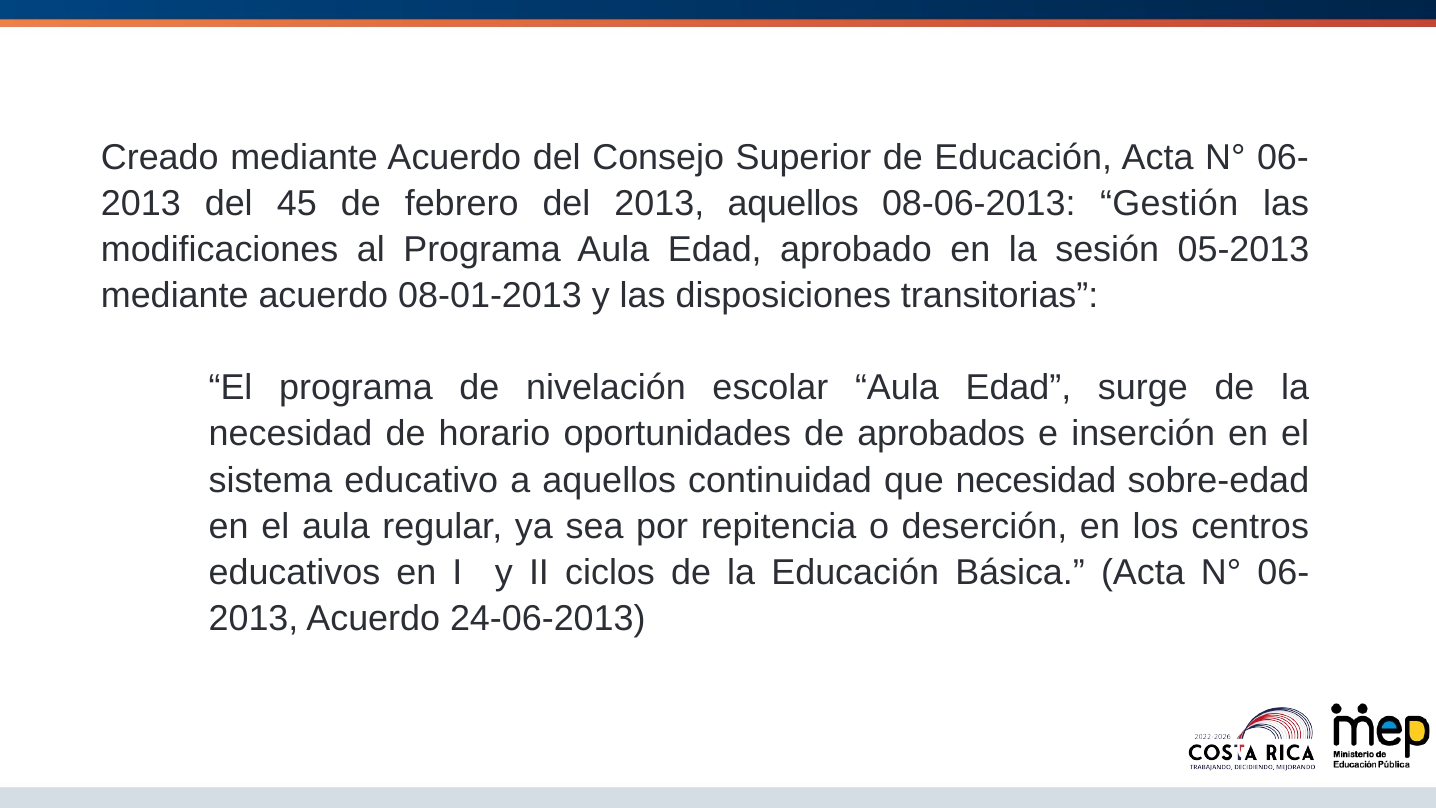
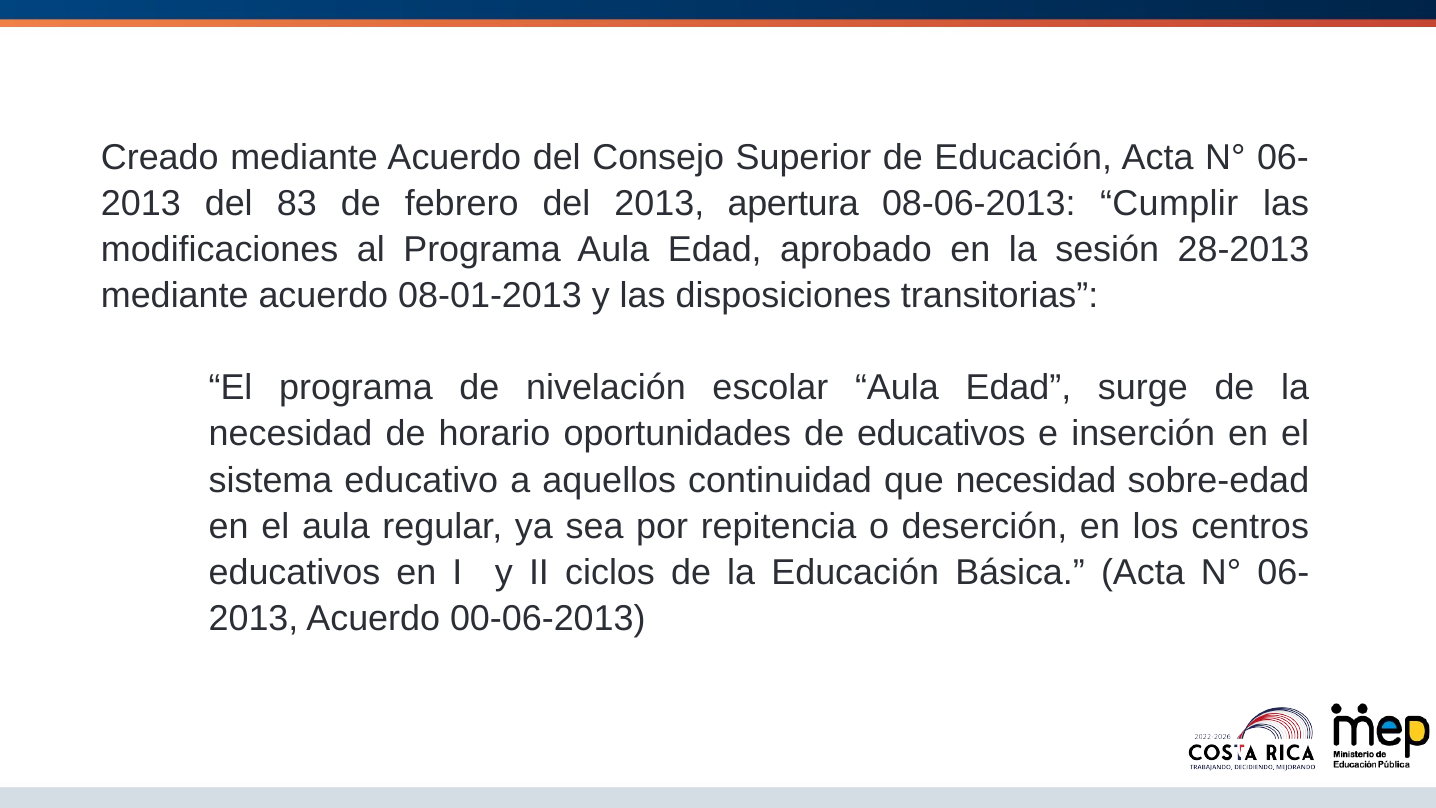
45: 45 -> 83
2013 aquellos: aquellos -> apertura
Gestión: Gestión -> Cumplir
05-2013: 05-2013 -> 28-2013
de aprobados: aprobados -> educativos
24-06-2013: 24-06-2013 -> 00-06-2013
